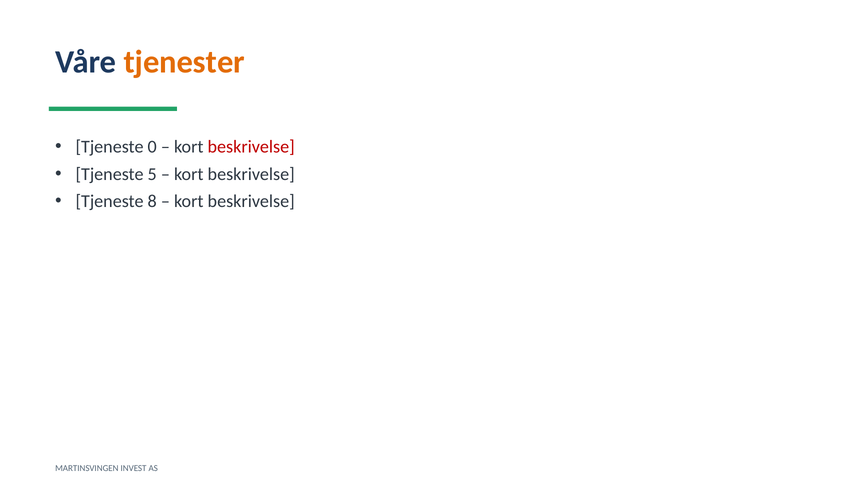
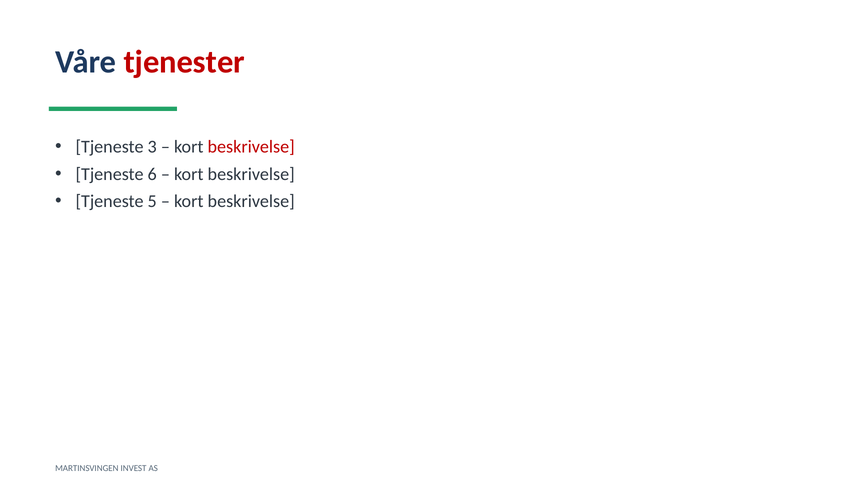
tjenester colour: orange -> red
0: 0 -> 3
5: 5 -> 6
8: 8 -> 5
